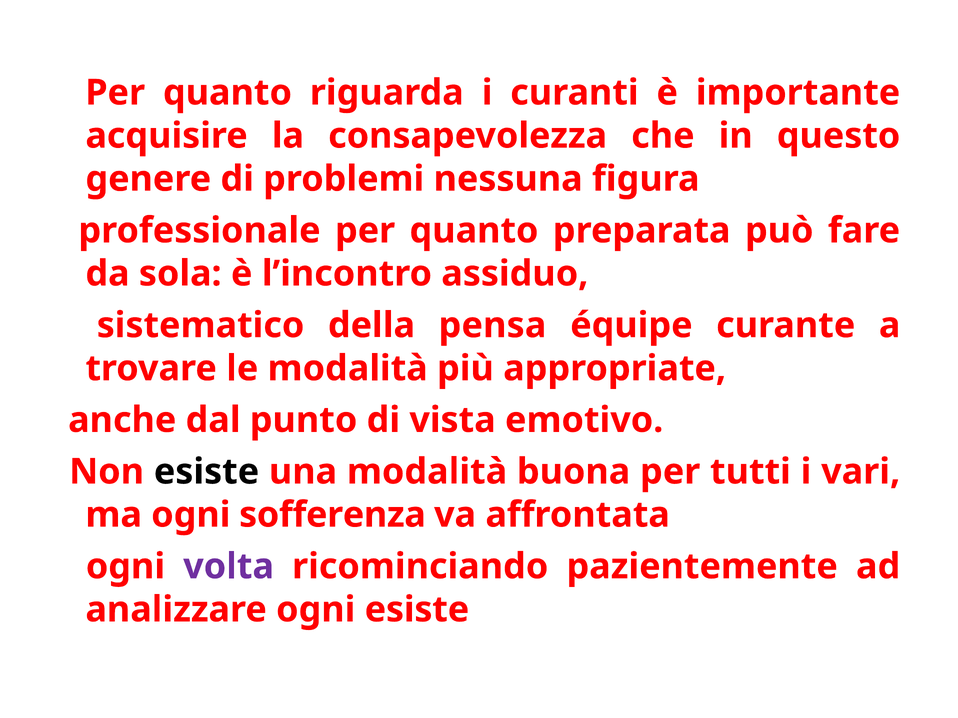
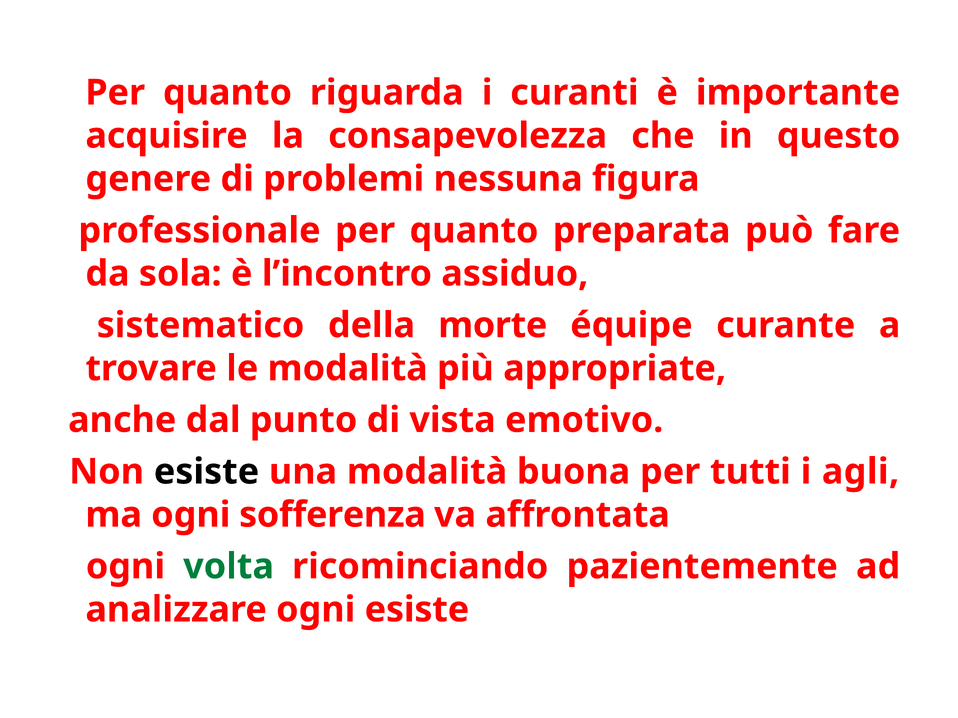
pensa: pensa -> morte
vari: vari -> agli
volta colour: purple -> green
